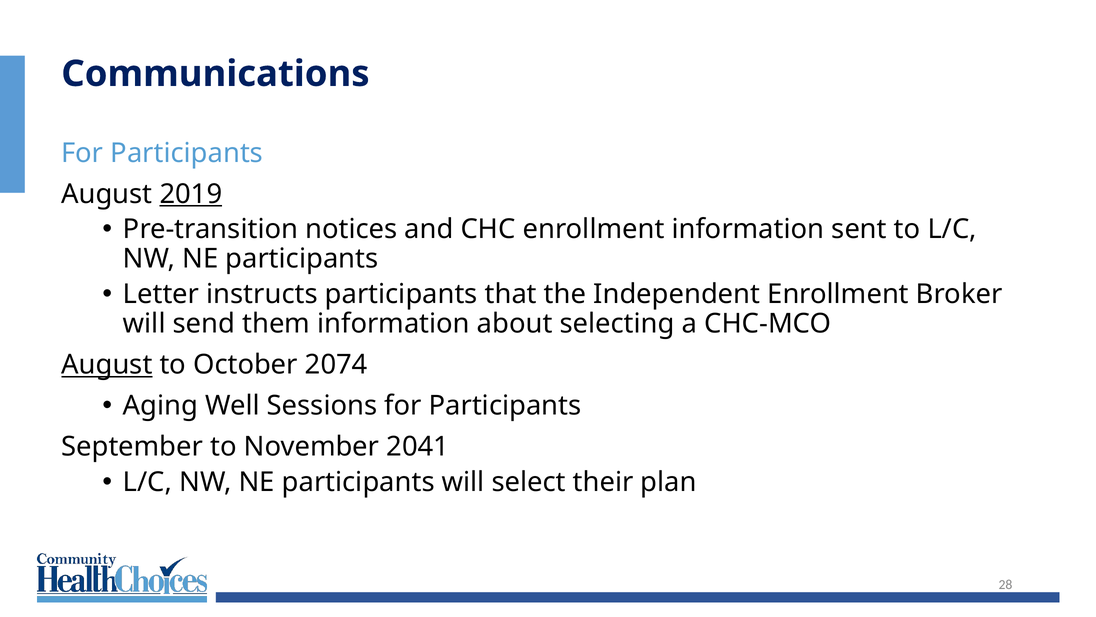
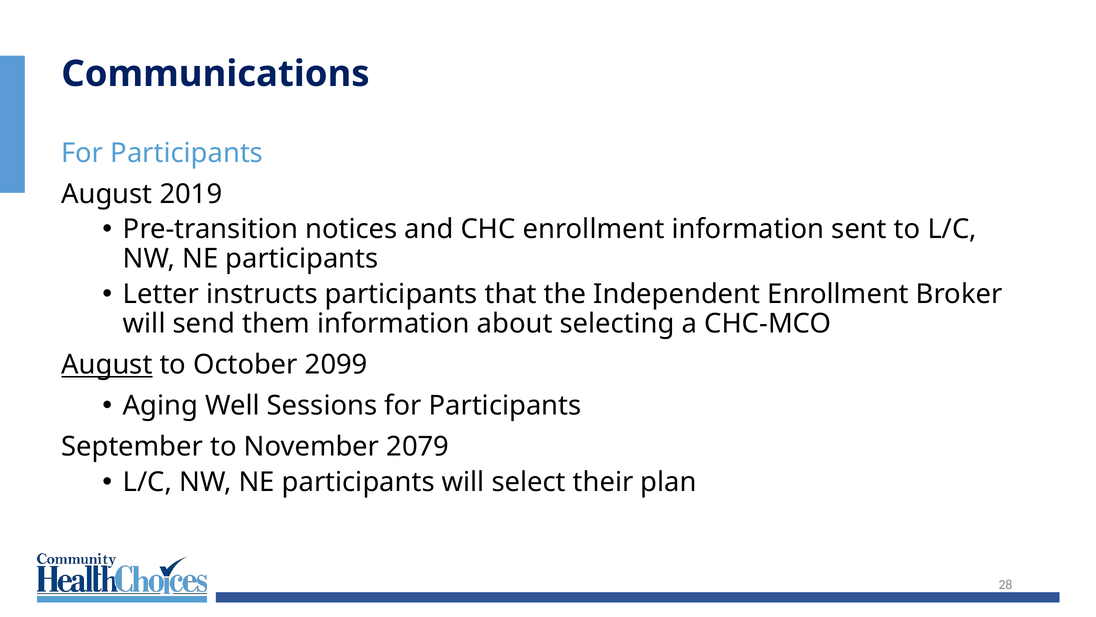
2019 underline: present -> none
2074: 2074 -> 2099
2041: 2041 -> 2079
